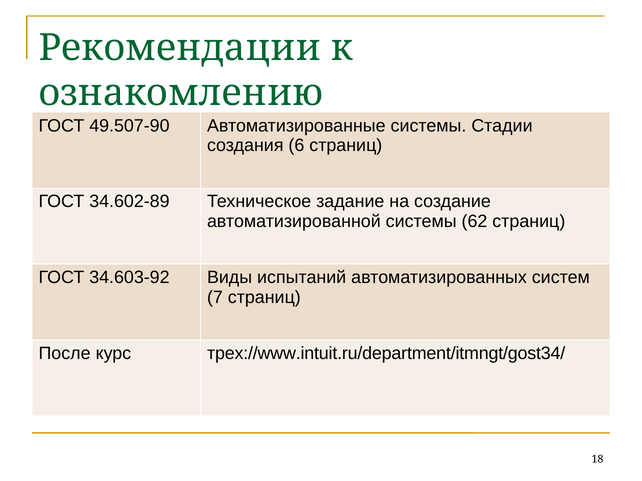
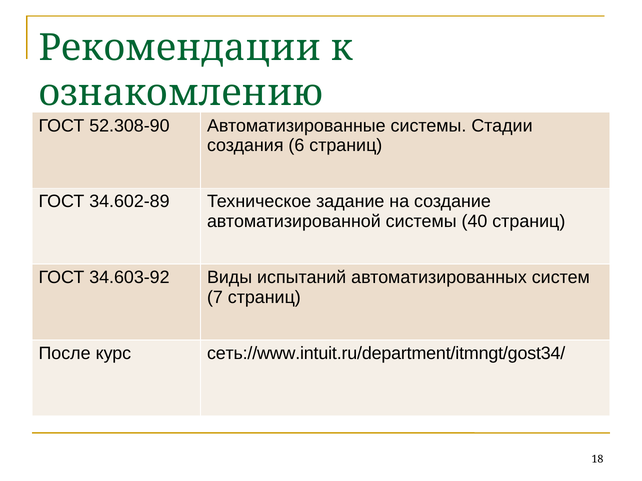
49.507-90: 49.507-90 -> 52.308-90
62: 62 -> 40
трех://www.intuit.ru/department/itmngt/gost34/: трех://www.intuit.ru/department/itmngt/gost34/ -> сеть://www.intuit.ru/department/itmngt/gost34/
